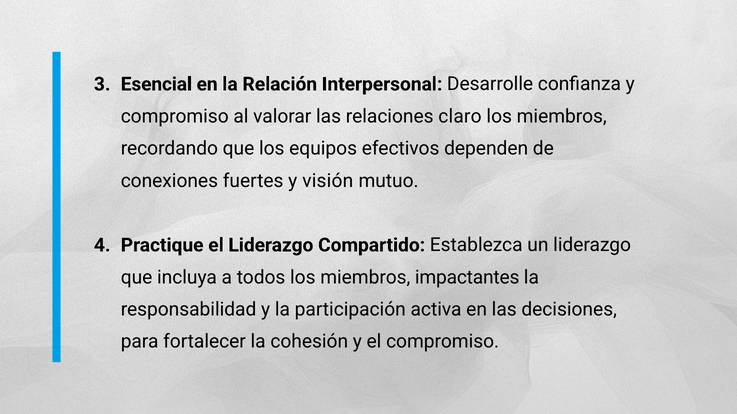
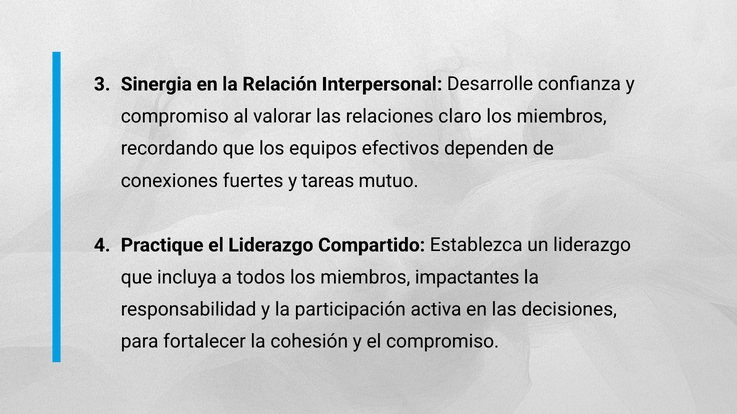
Esencial: Esencial -> Sinergia
visión: visión -> tareas
